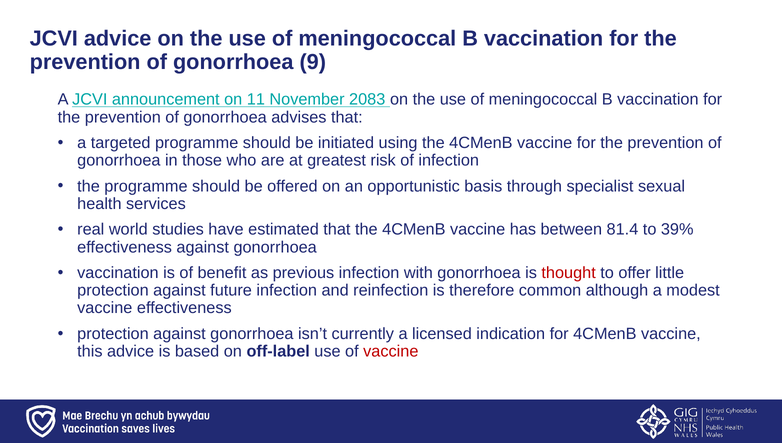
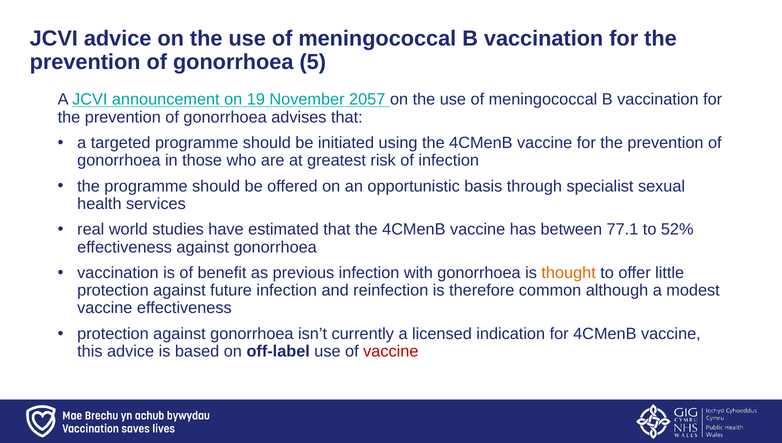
9: 9 -> 5
11: 11 -> 19
2083: 2083 -> 2057
81.4: 81.4 -> 77.1
39%: 39% -> 52%
thought colour: red -> orange
